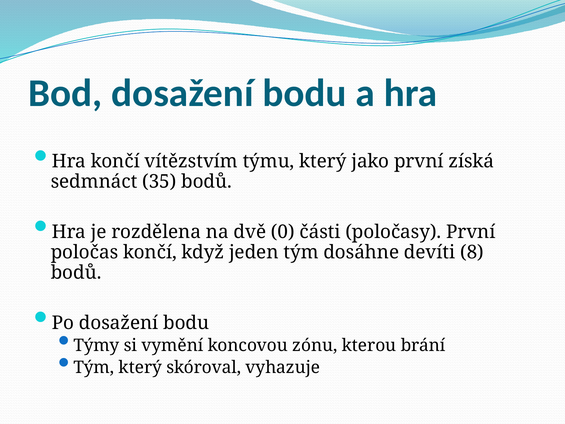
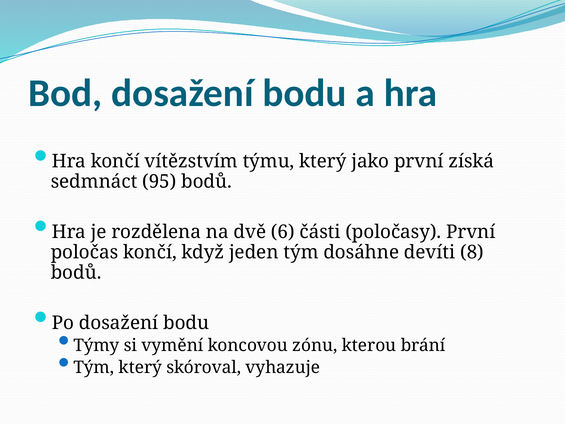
35: 35 -> 95
0: 0 -> 6
